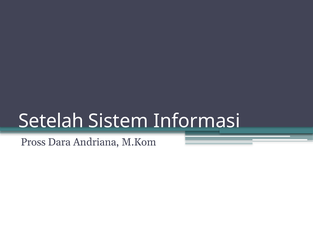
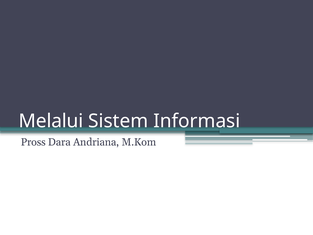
Setelah: Setelah -> Melalui
